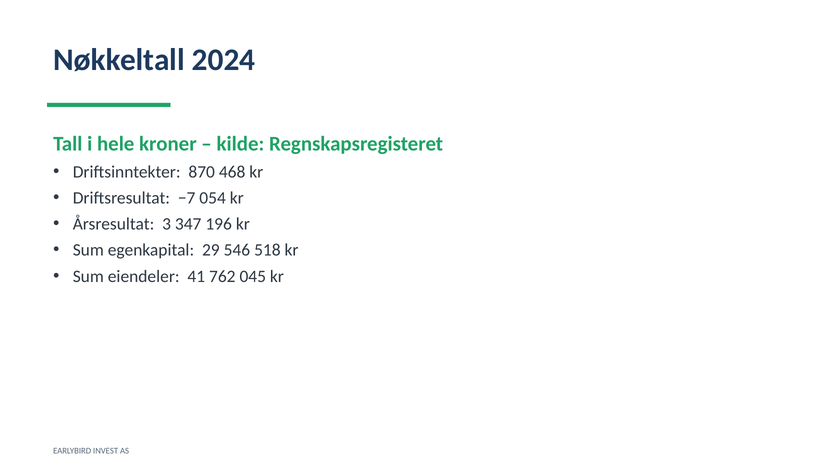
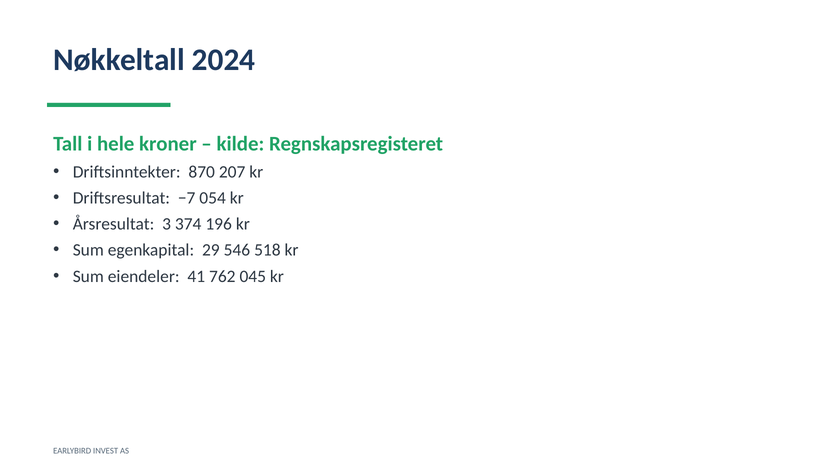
468: 468 -> 207
347: 347 -> 374
